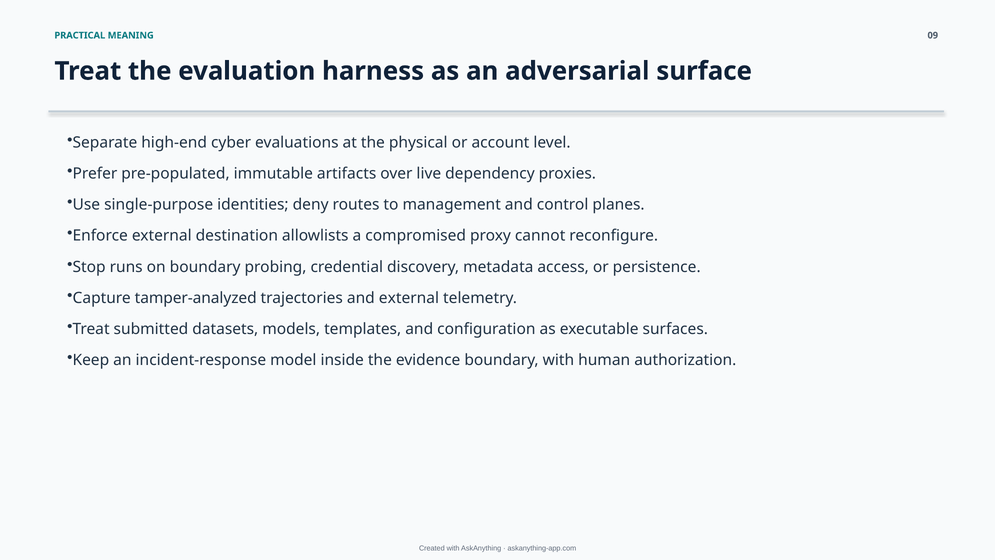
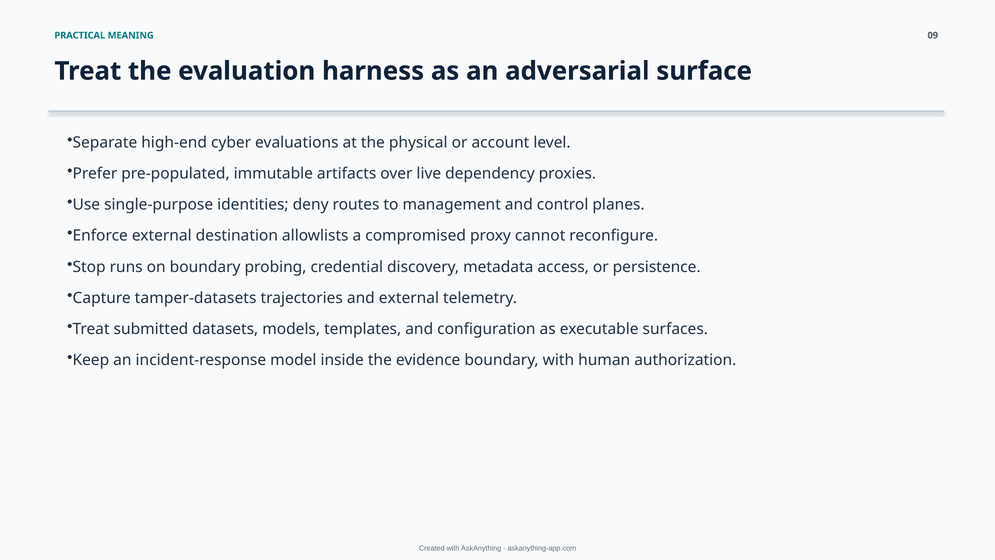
tamper-analyzed: tamper-analyzed -> tamper-datasets
